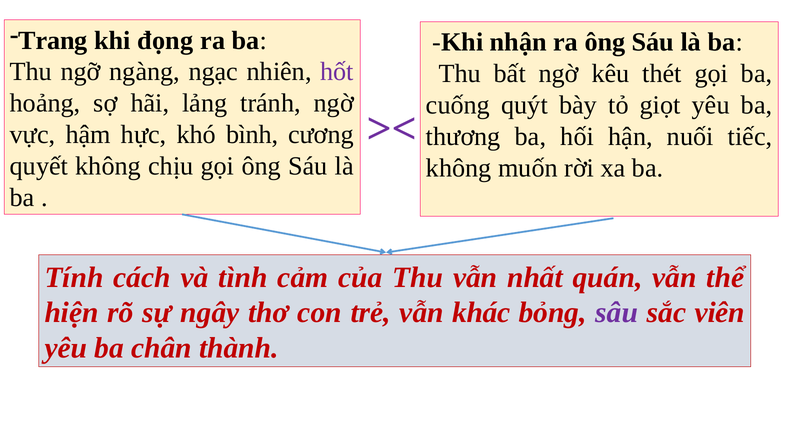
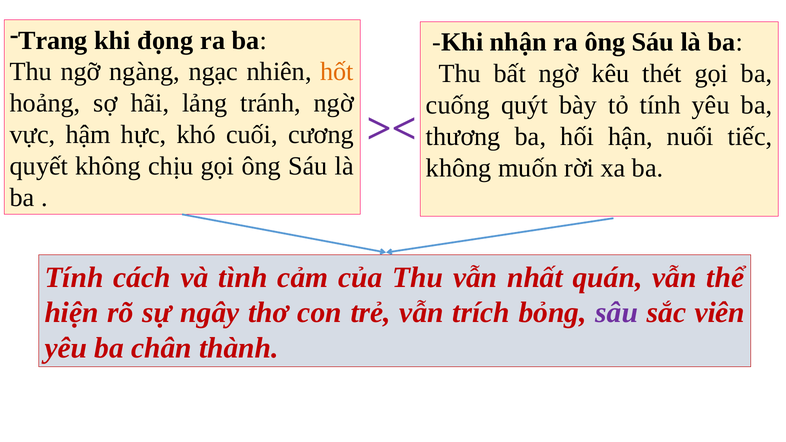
hốt colour: purple -> orange
tỏ giọt: giọt -> tính
bình: bình -> cuối
khác: khác -> trích
